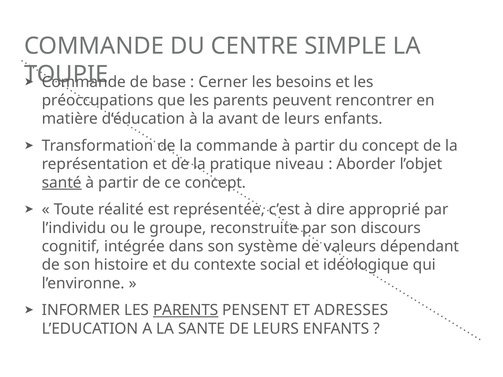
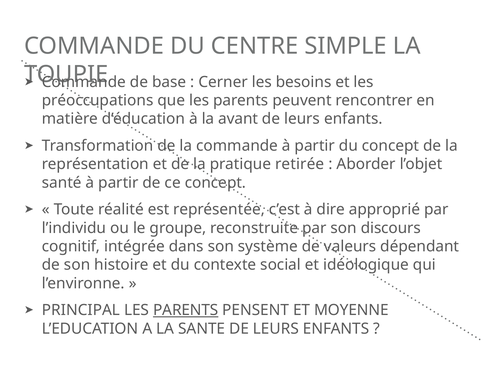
niveau: niveau -> retirée
santé underline: present -> none
INFORMER: INFORMER -> PRINCIPAL
ADRESSES: ADRESSES -> MOYENNE
